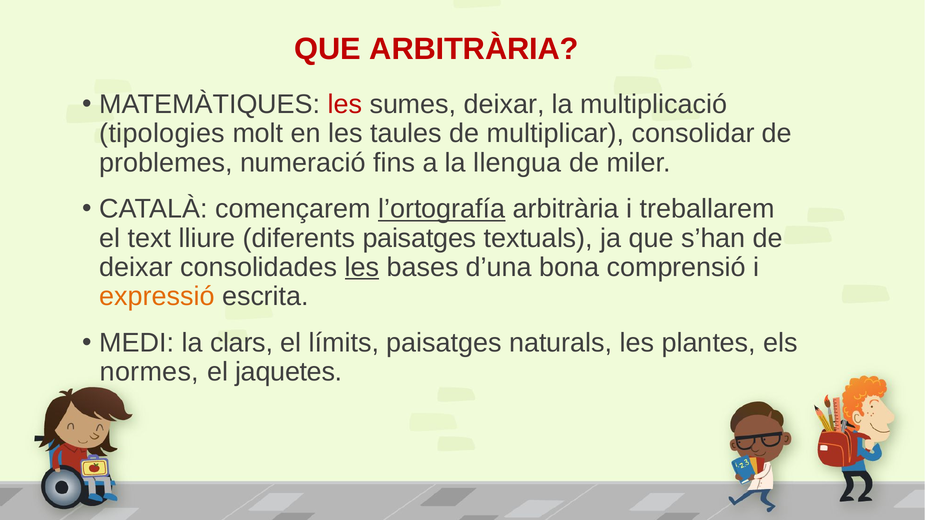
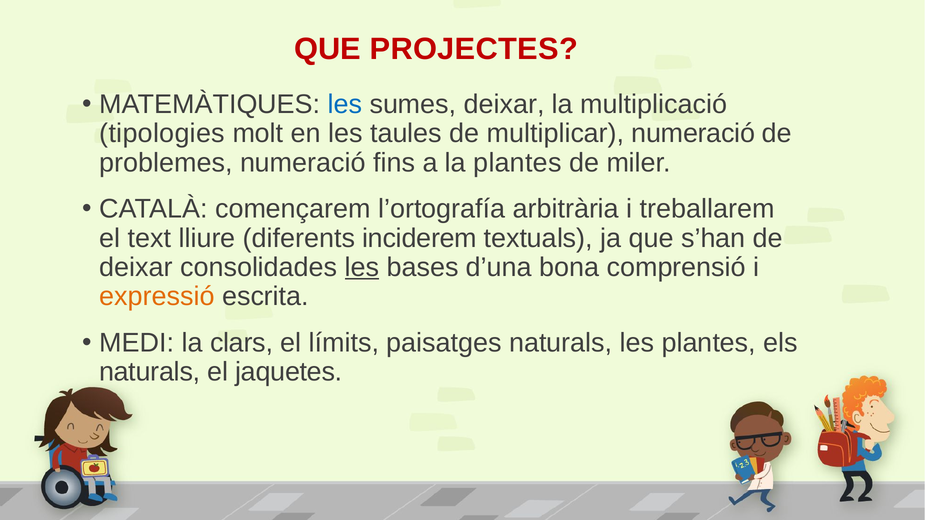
QUE ARBITRÀRIA: ARBITRÀRIA -> PROJECTES
les at (345, 105) colour: red -> blue
multiplicar consolidar: consolidar -> numeració
la llengua: llengua -> plantes
l’ortografía underline: present -> none
diferents paisatges: paisatges -> inciderem
normes at (149, 372): normes -> naturals
